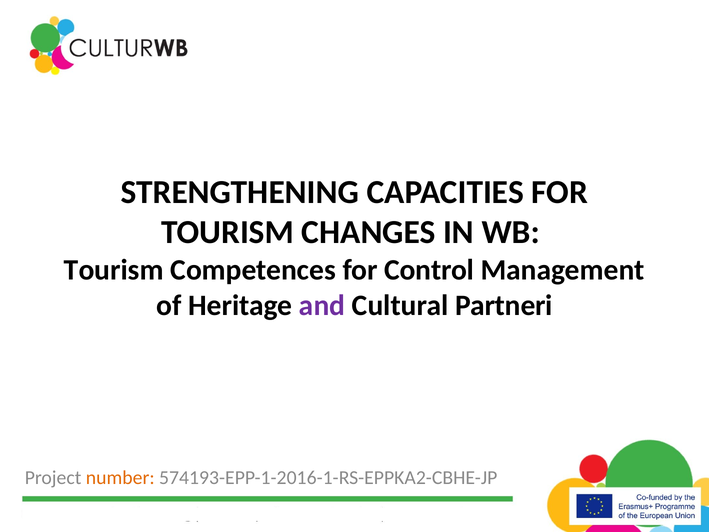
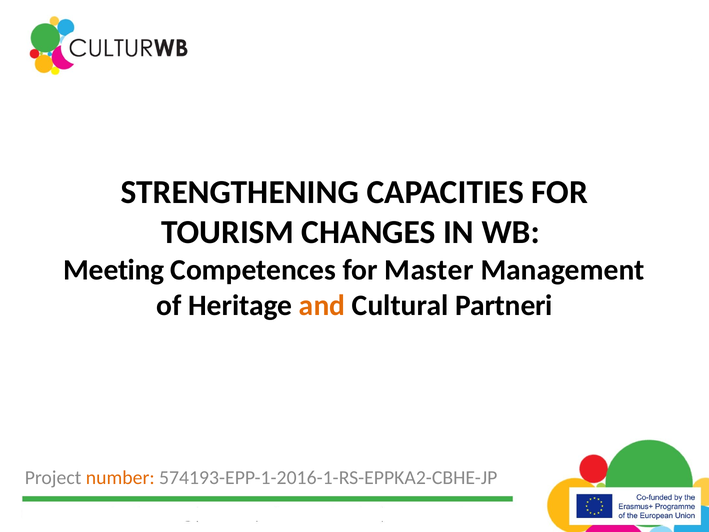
Tourism at (114, 270): Tourism -> Meeting
Control: Control -> Master
and colour: purple -> orange
